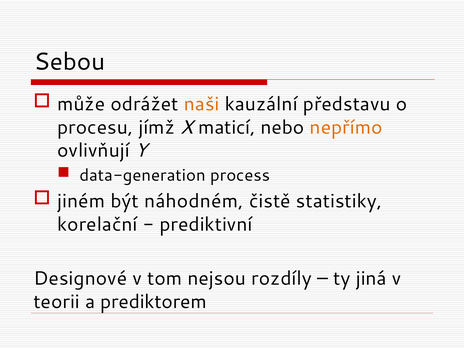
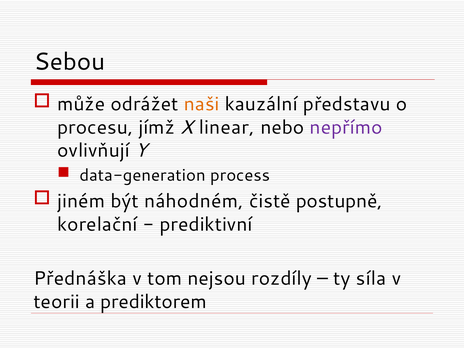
maticí: maticí -> linear
nepřímo colour: orange -> purple
statistiky: statistiky -> postupně
Designové: Designové -> Přednáška
jiná: jiná -> síla
